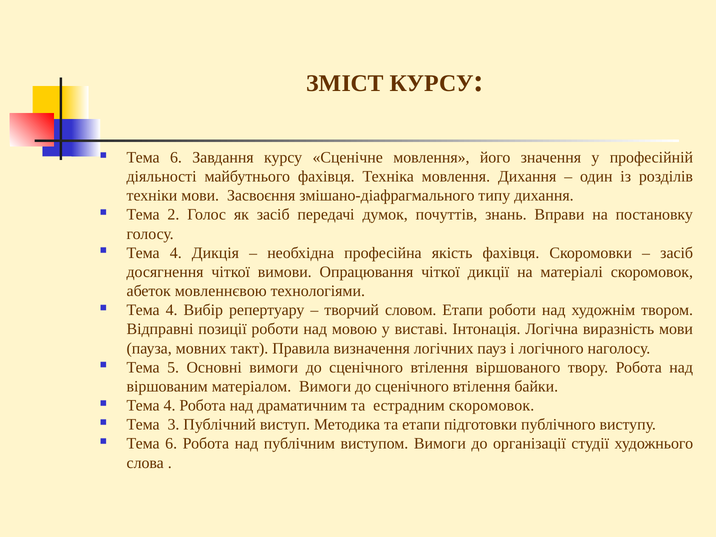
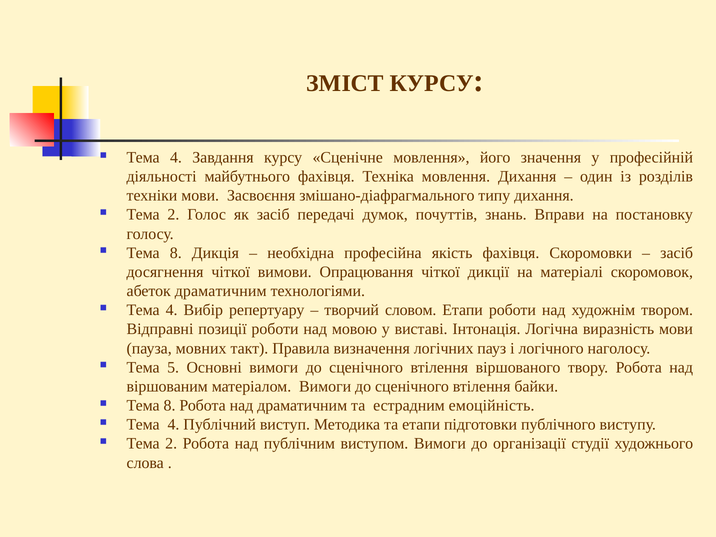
6 at (176, 157): 6 -> 4
4 at (176, 253): 4 -> 8
абеток мовленнєвою: мовленнєвою -> драматичним
4 at (170, 406): 4 -> 8
естрадним скоромовок: скоромовок -> емоційність
3 at (173, 425): 3 -> 4
6 at (171, 444): 6 -> 2
